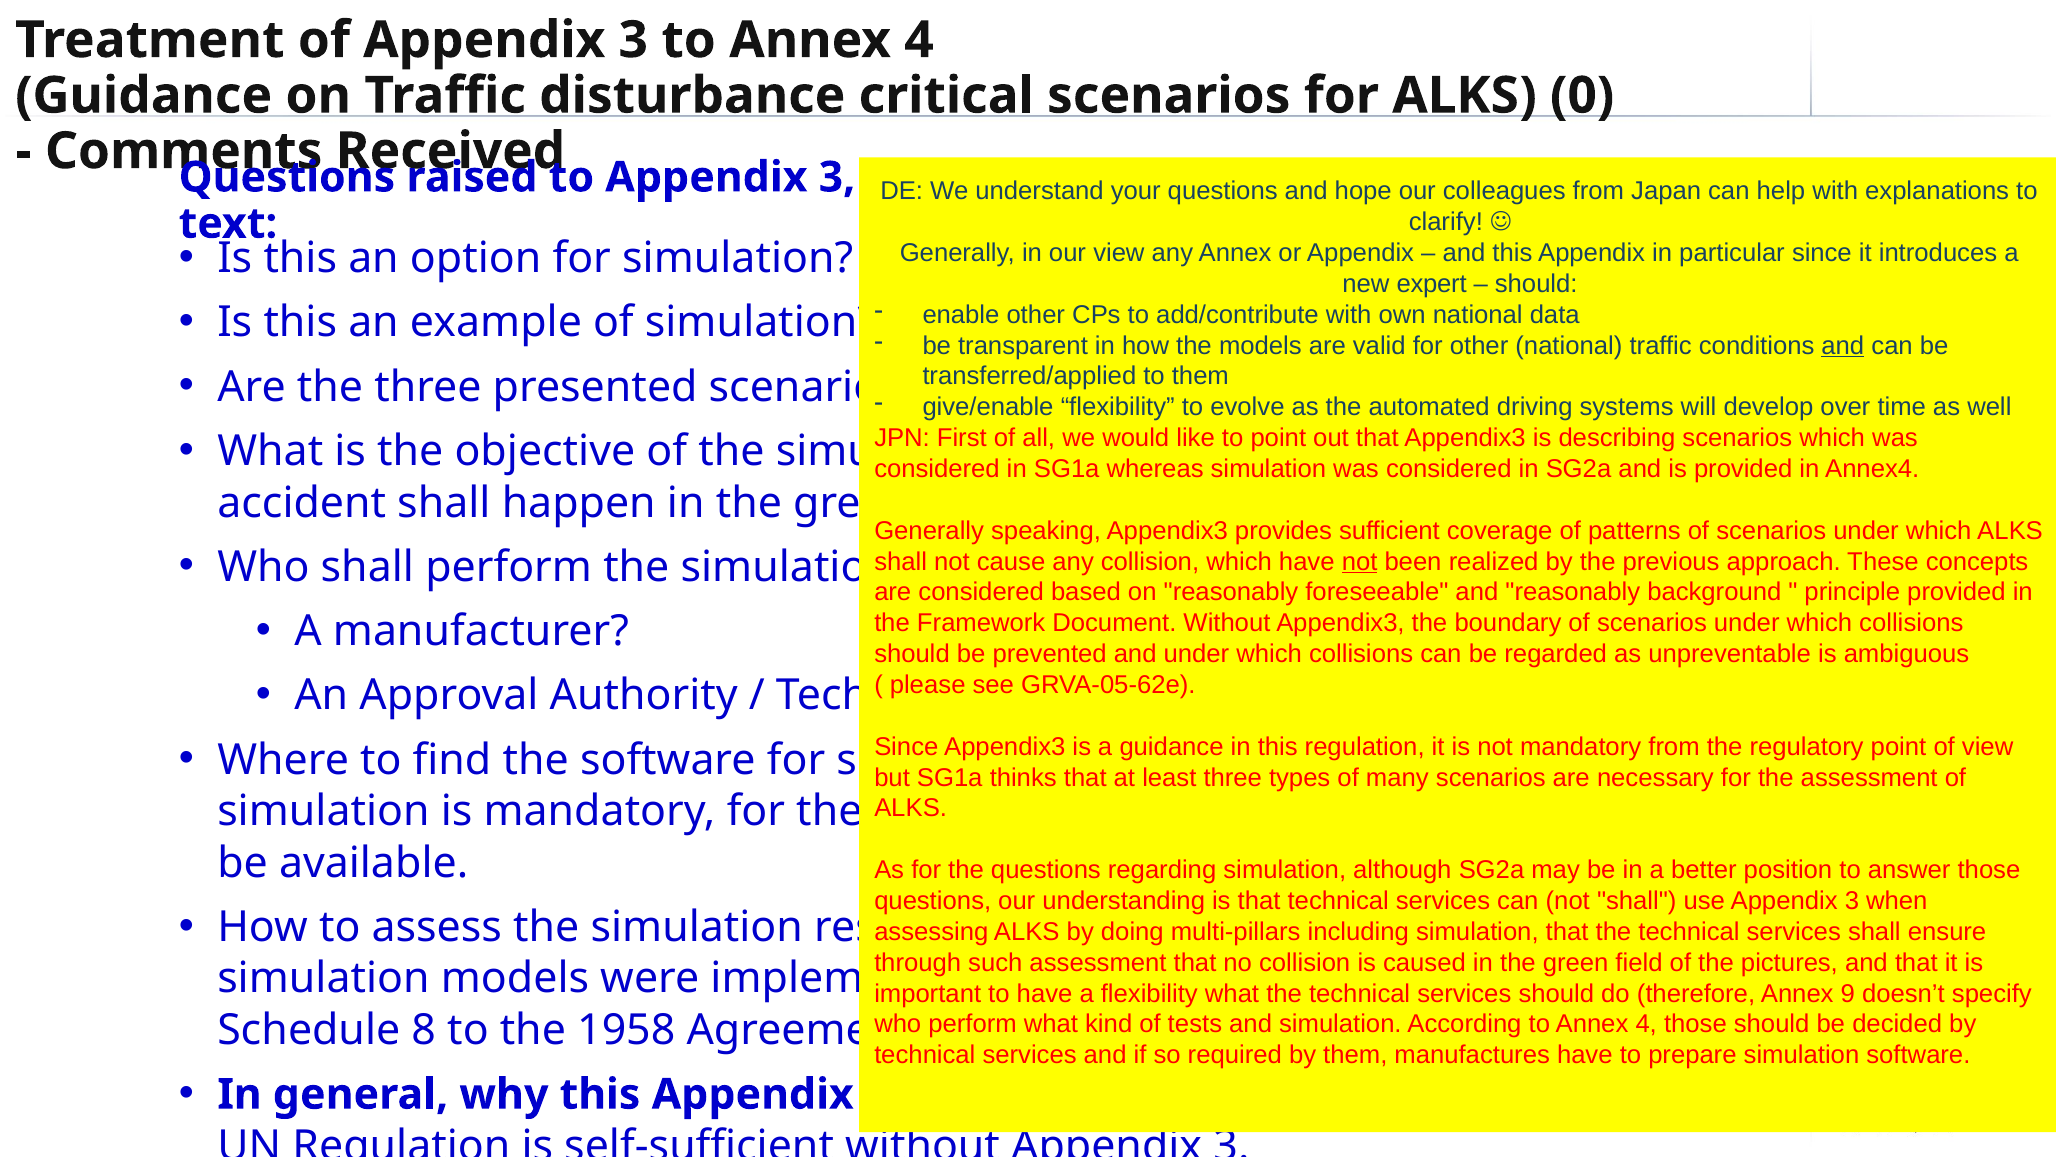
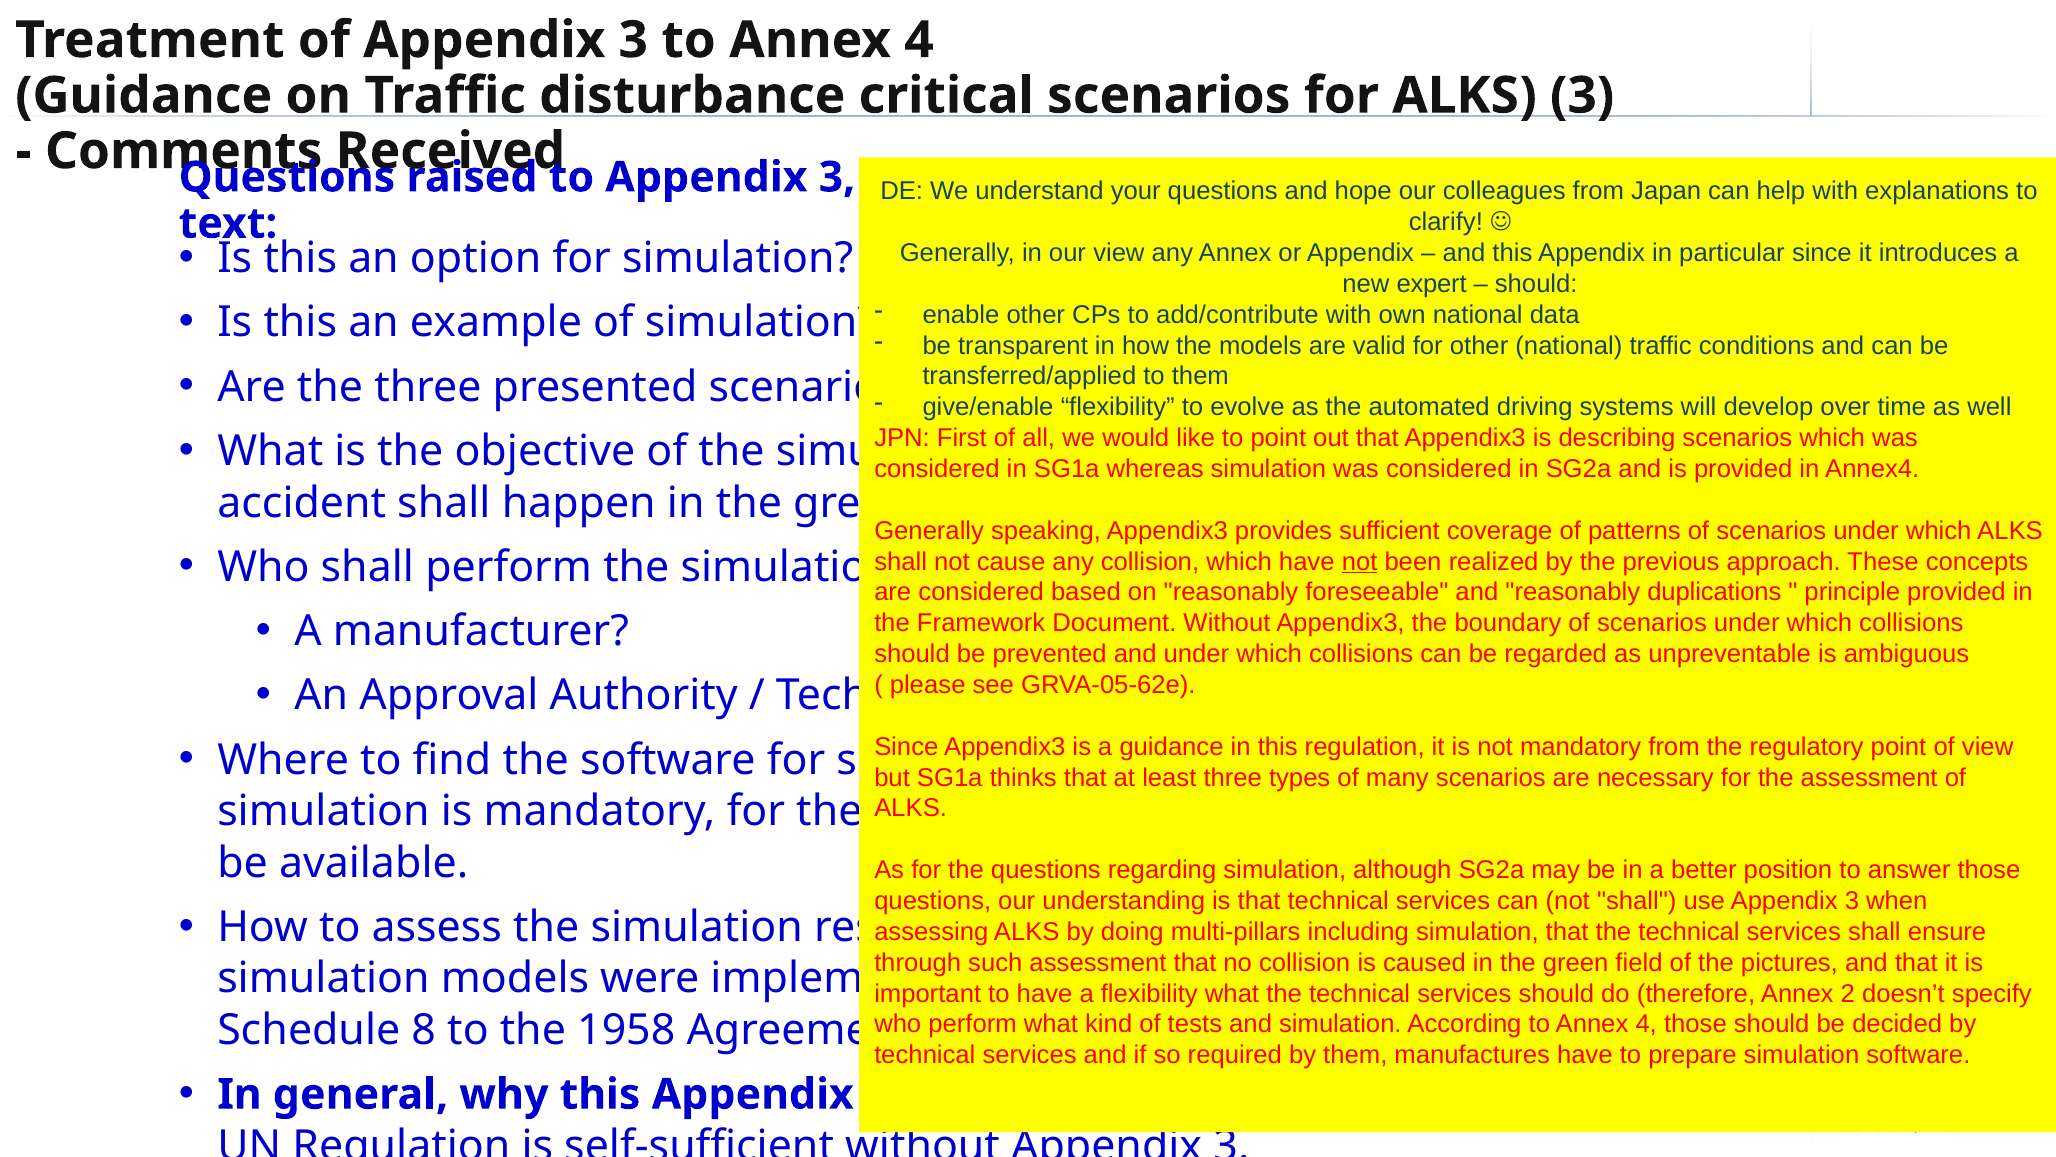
ALKS 0: 0 -> 3
and at (1843, 346) underline: present -> none
background: background -> duplications
9: 9 -> 2
